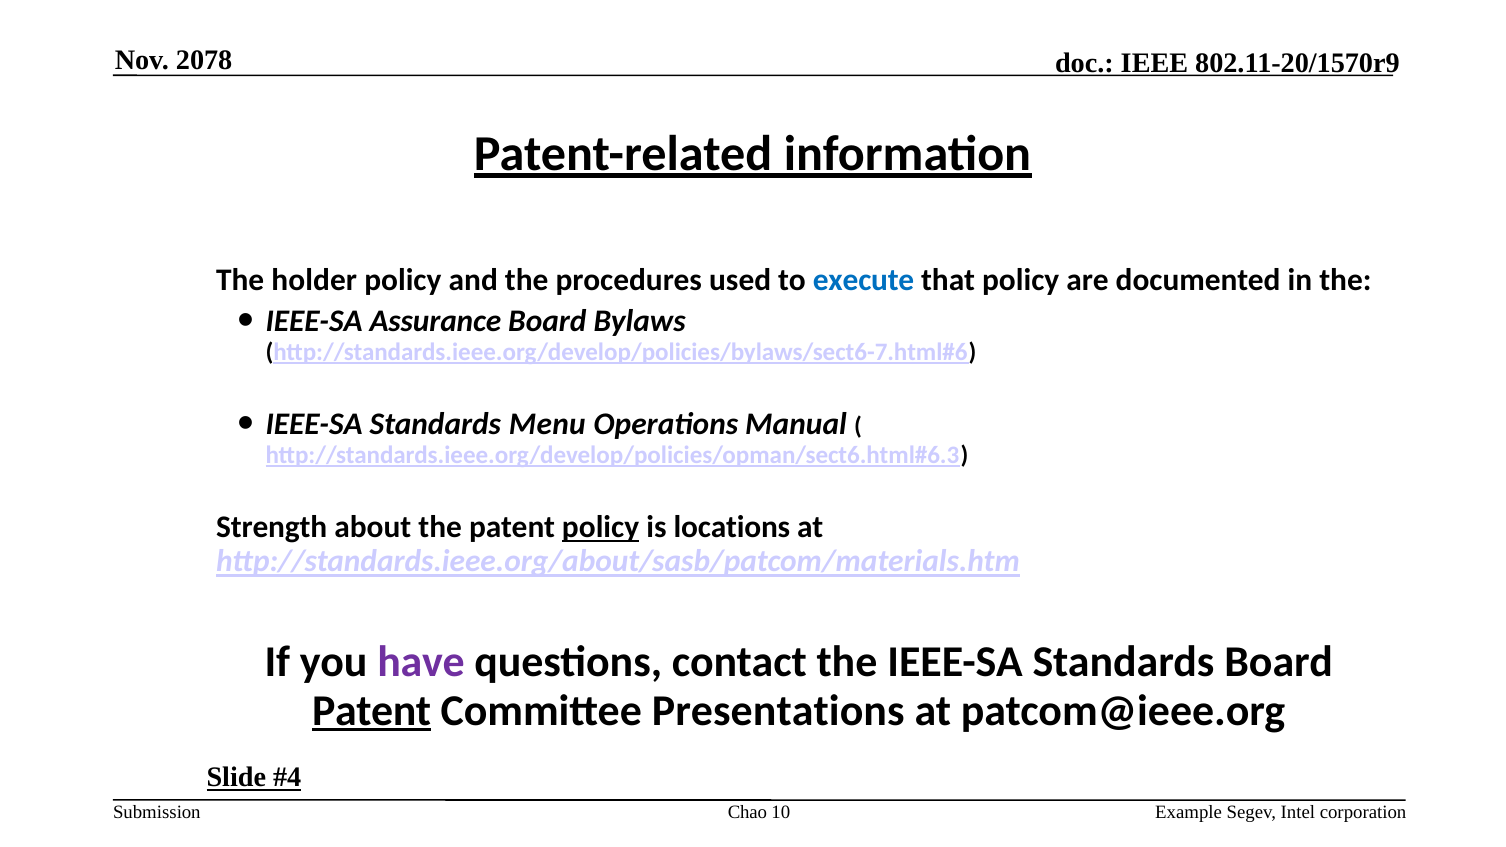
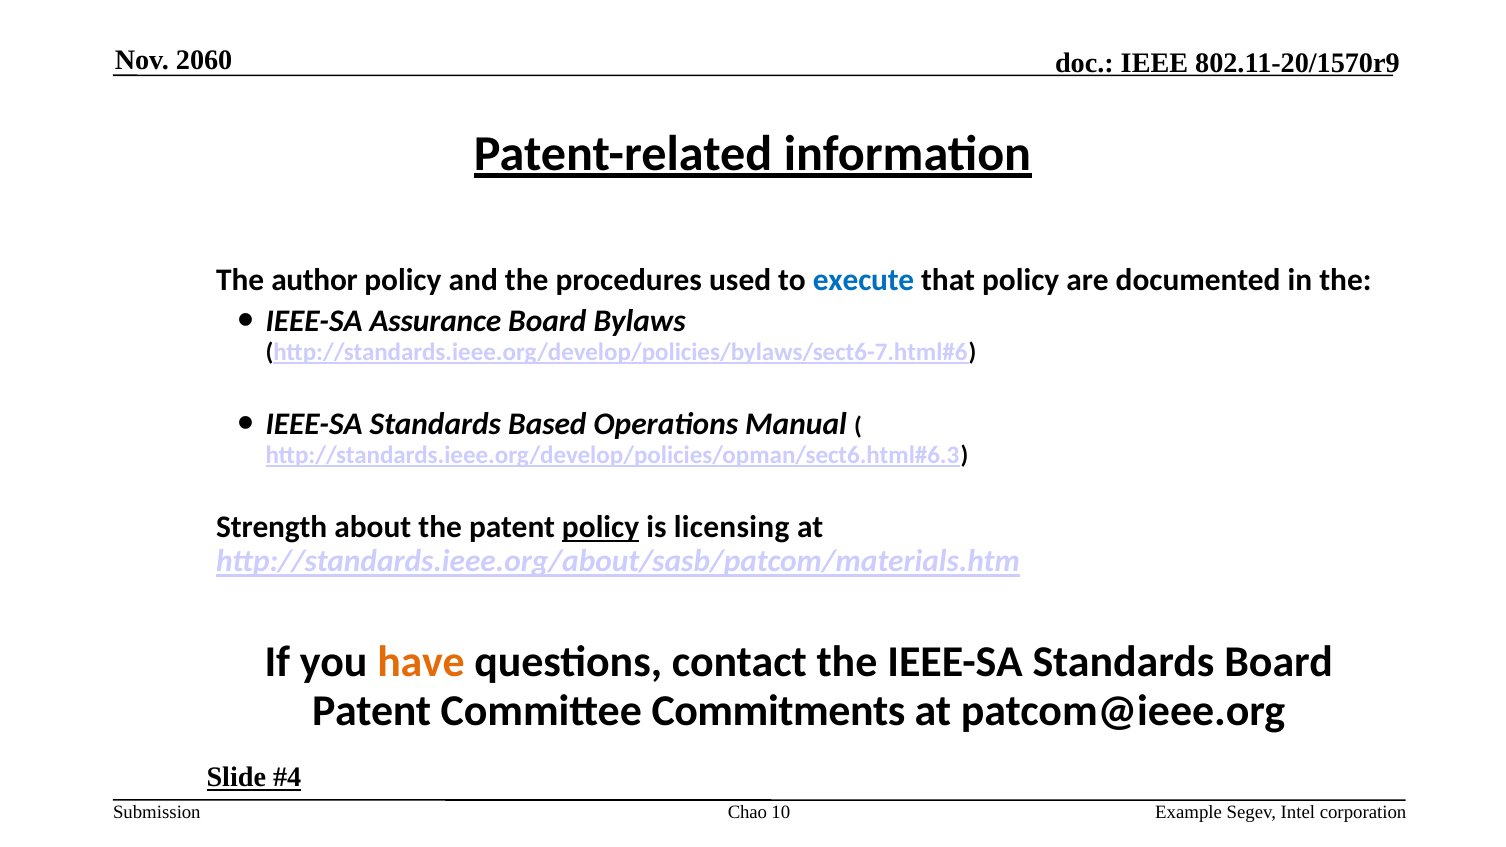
2078: 2078 -> 2060
holder: holder -> author
Menu: Menu -> Based
locations: locations -> licensing
have colour: purple -> orange
Patent at (372, 711) underline: present -> none
Presentations: Presentations -> Commitments
